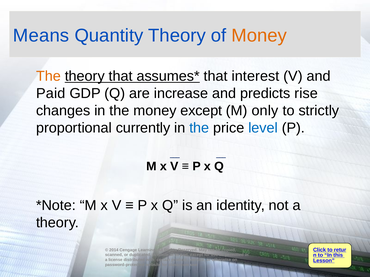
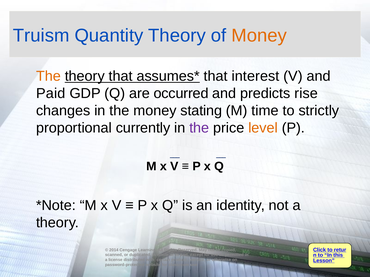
Means: Means -> Truism
increase: increase -> occurred
money except: except -> stating
only: only -> time
the at (199, 128) colour: blue -> purple
level colour: blue -> orange
